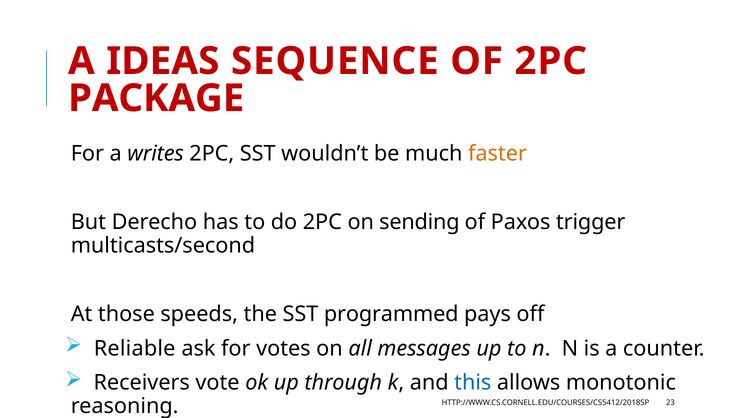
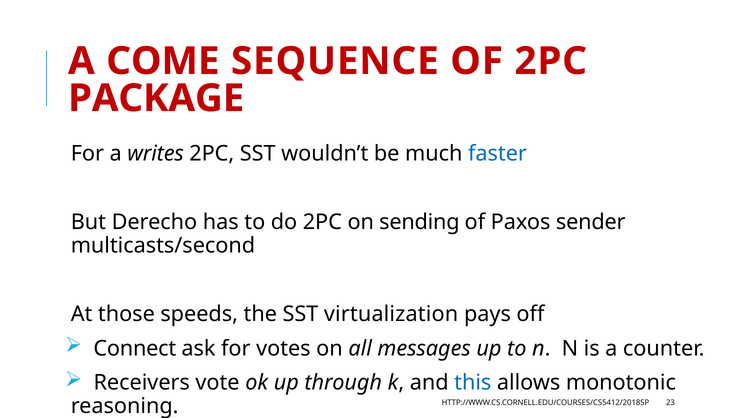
IDEAS: IDEAS -> COME
faster colour: orange -> blue
trigger: trigger -> sender
programmed: programmed -> virtualization
Reliable: Reliable -> Connect
